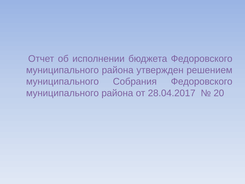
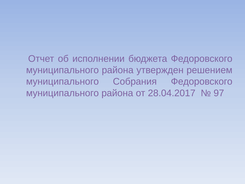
20: 20 -> 97
